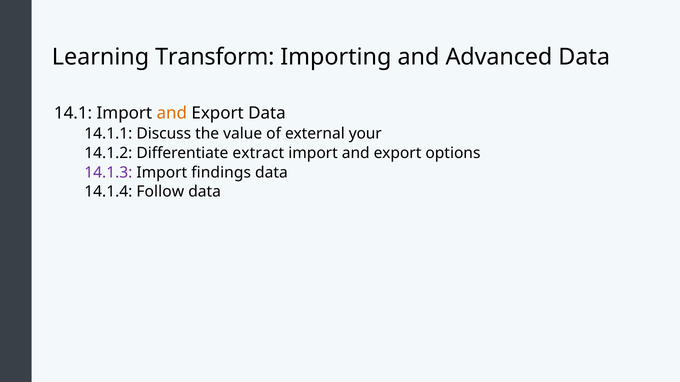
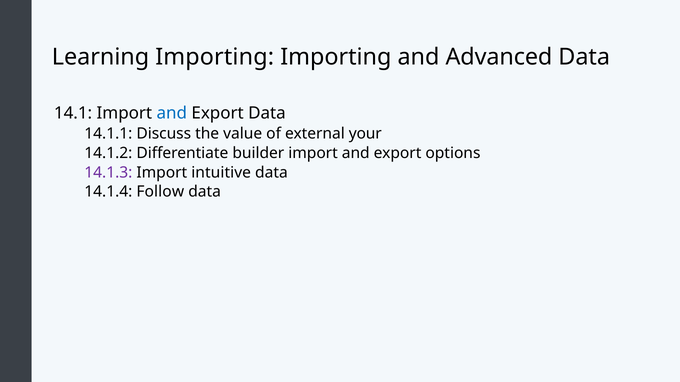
Learning Transform: Transform -> Importing
and at (172, 113) colour: orange -> blue
extract: extract -> builder
findings: findings -> intuitive
